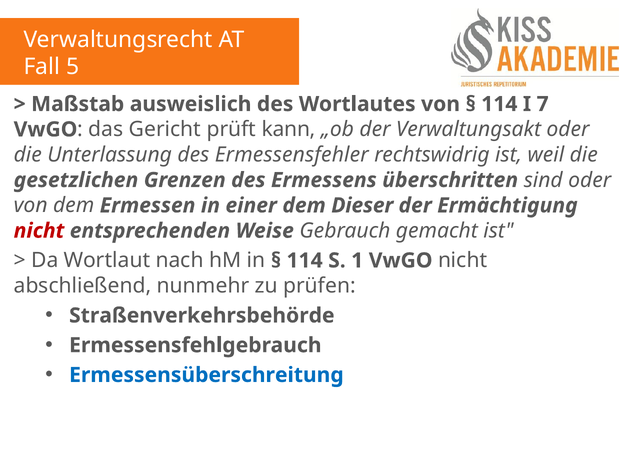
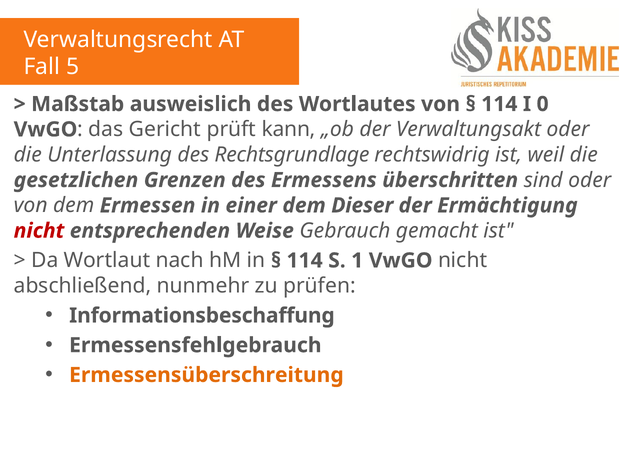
7: 7 -> 0
Ermessensfehler: Ermessensfehler -> Rechtsgrundlage
Straßenverkehrsbehörde: Straßenverkehrsbehörde -> Informationsbeschaffung
Ermessensüberschreitung colour: blue -> orange
